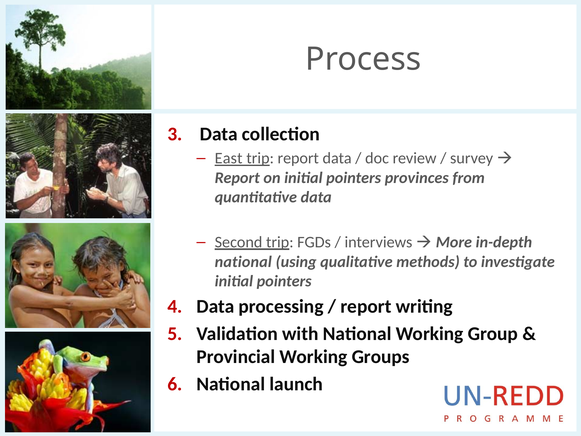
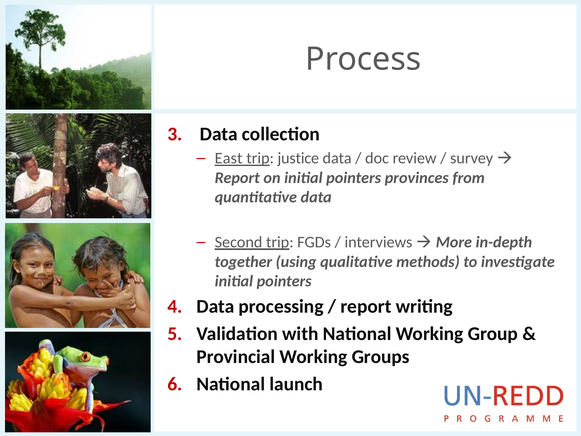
trip report: report -> justice
national at (243, 262): national -> together
